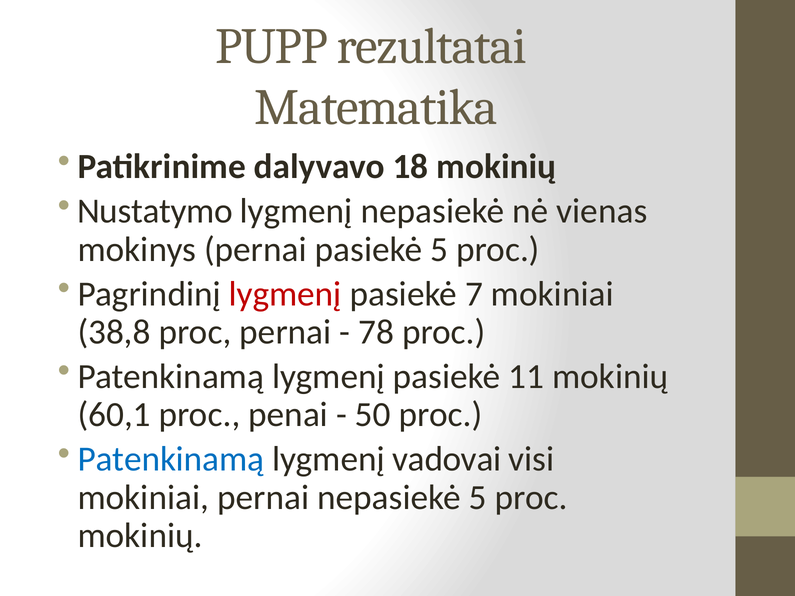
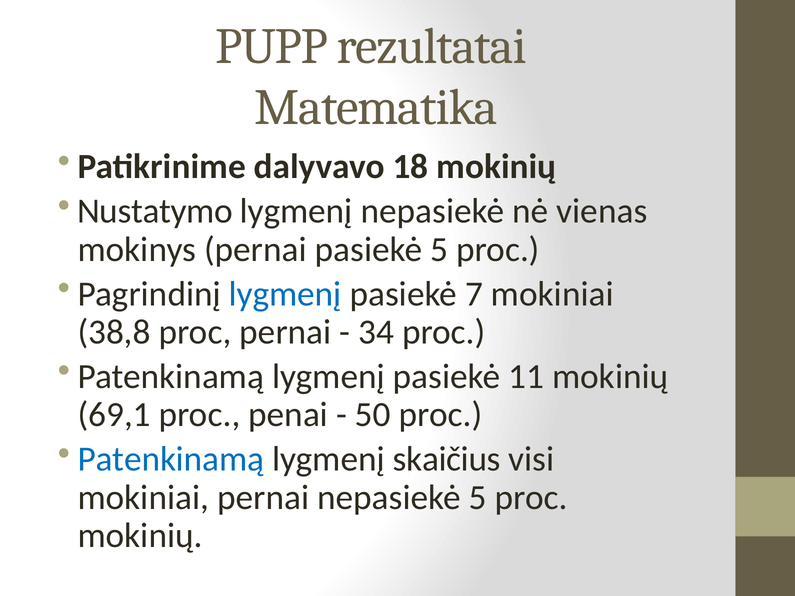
lygmenį at (285, 294) colour: red -> blue
78: 78 -> 34
60,1: 60,1 -> 69,1
vadovai: vadovai -> skaičius
